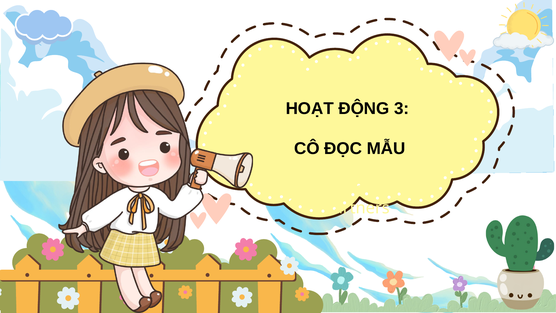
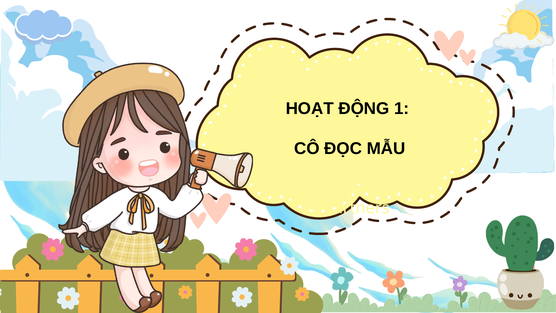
3: 3 -> 1
